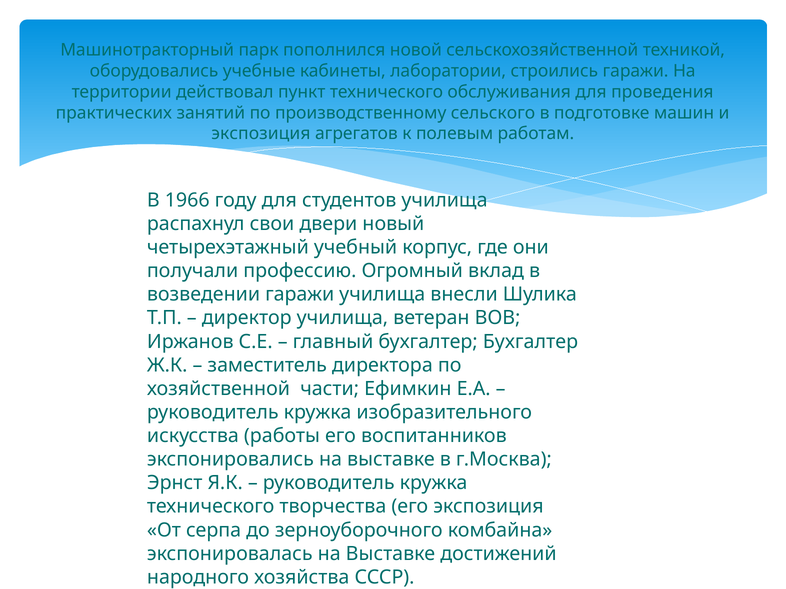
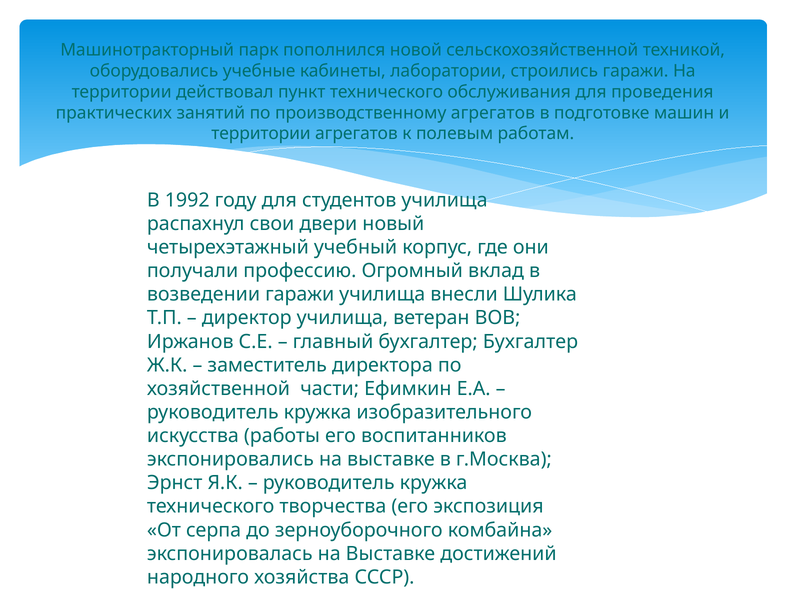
производственному сельского: сельского -> агрегатов
экспозиция at (261, 134): экспозиция -> территории
1966: 1966 -> 1992
